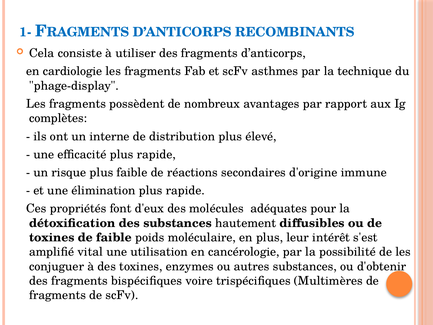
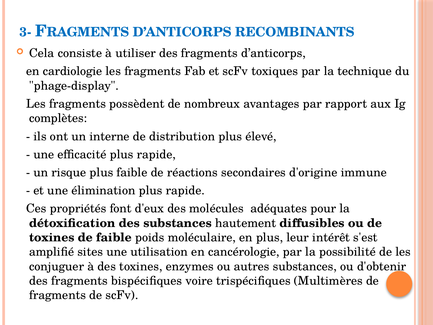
1-: 1- -> 3-
asthmes: asthmes -> toxiques
vital: vital -> sites
